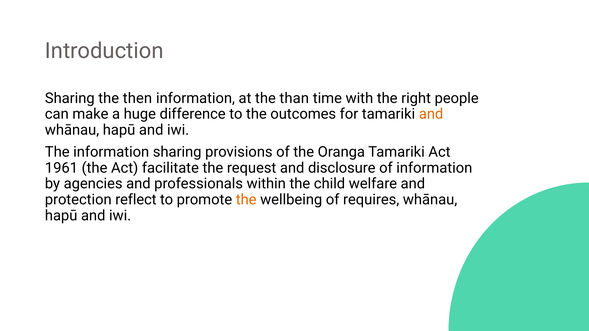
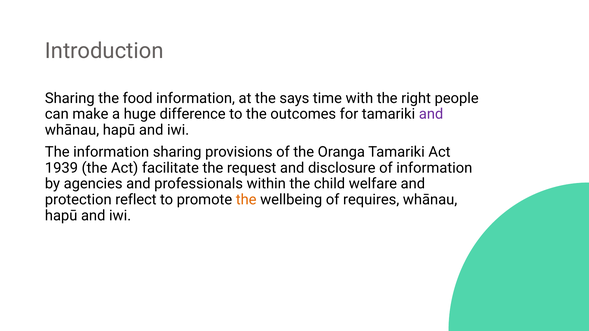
then: then -> food
than: than -> says
and at (431, 114) colour: orange -> purple
1961: 1961 -> 1939
